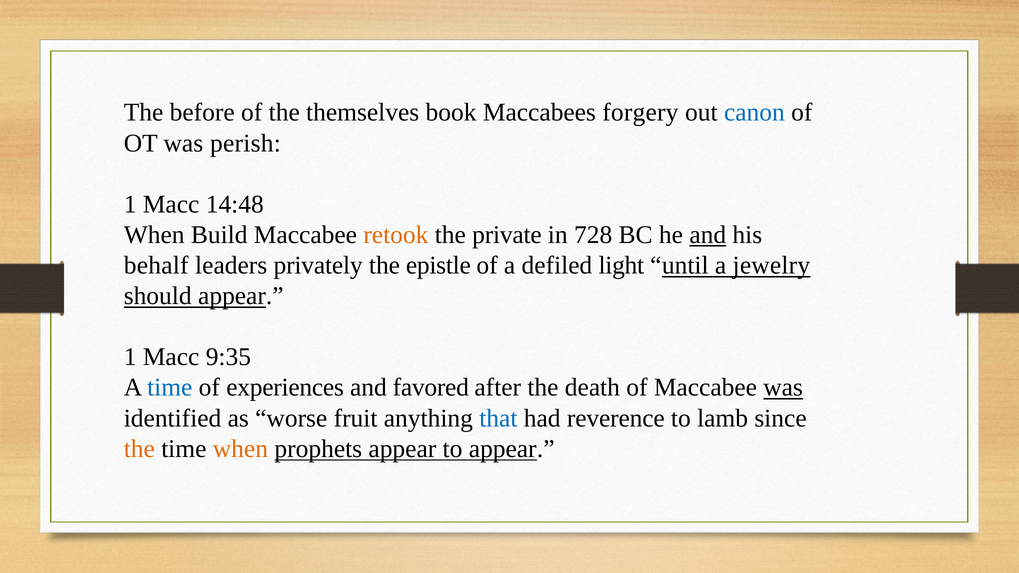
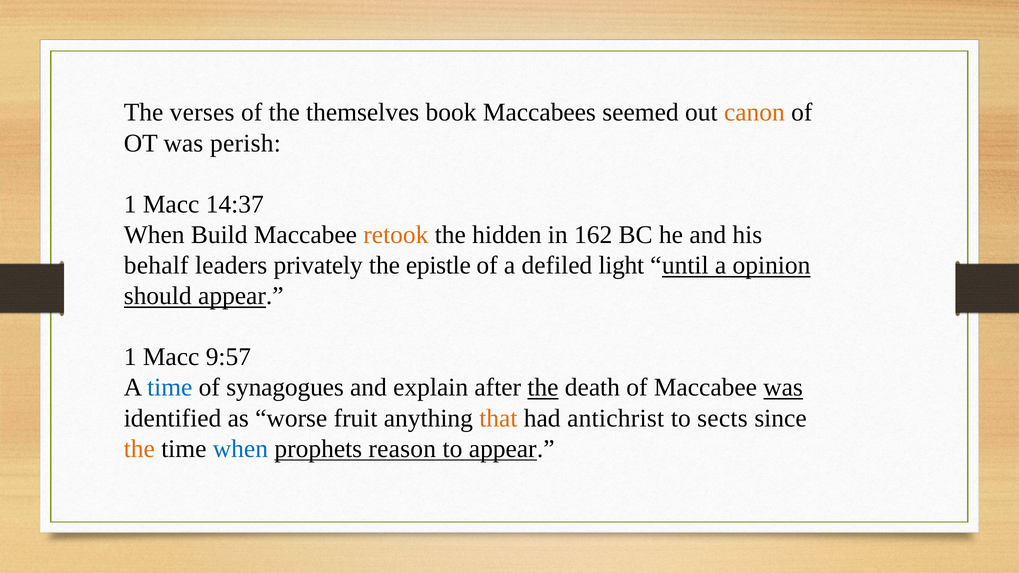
before: before -> verses
forgery: forgery -> seemed
canon colour: blue -> orange
14:48: 14:48 -> 14:37
private: private -> hidden
728: 728 -> 162
and at (708, 235) underline: present -> none
jewelry: jewelry -> opinion
9:35: 9:35 -> 9:57
experiences: experiences -> synagogues
favored: favored -> explain
the at (543, 388) underline: none -> present
that colour: blue -> orange
reverence: reverence -> antichrist
lamb: lamb -> sects
when at (240, 449) colour: orange -> blue
prophets appear: appear -> reason
